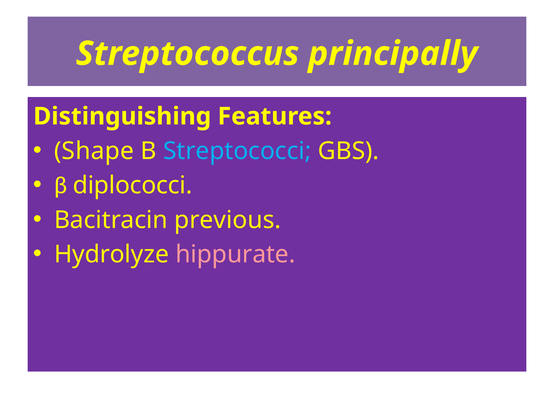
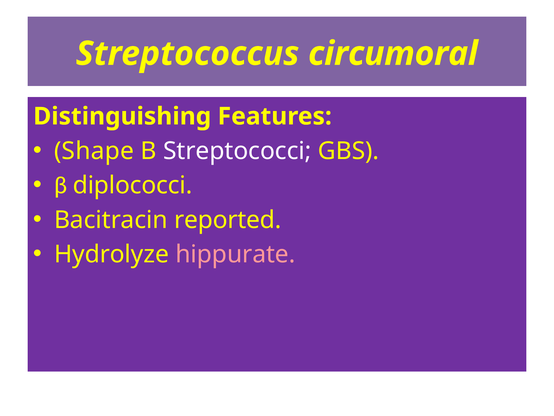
principally: principally -> circumoral
Streptococci colour: light blue -> white
previous: previous -> reported
